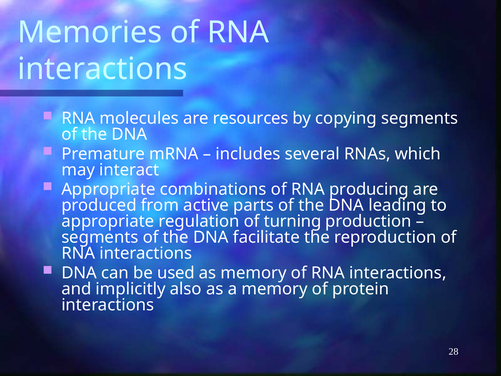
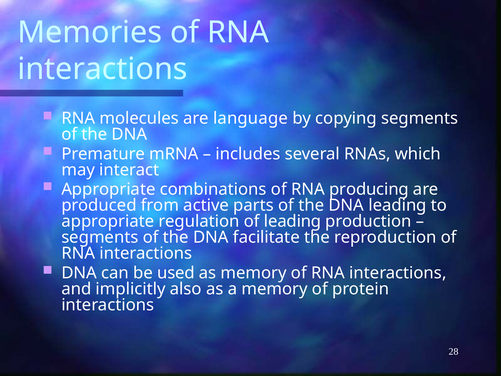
resources: resources -> language
of turning: turning -> leading
